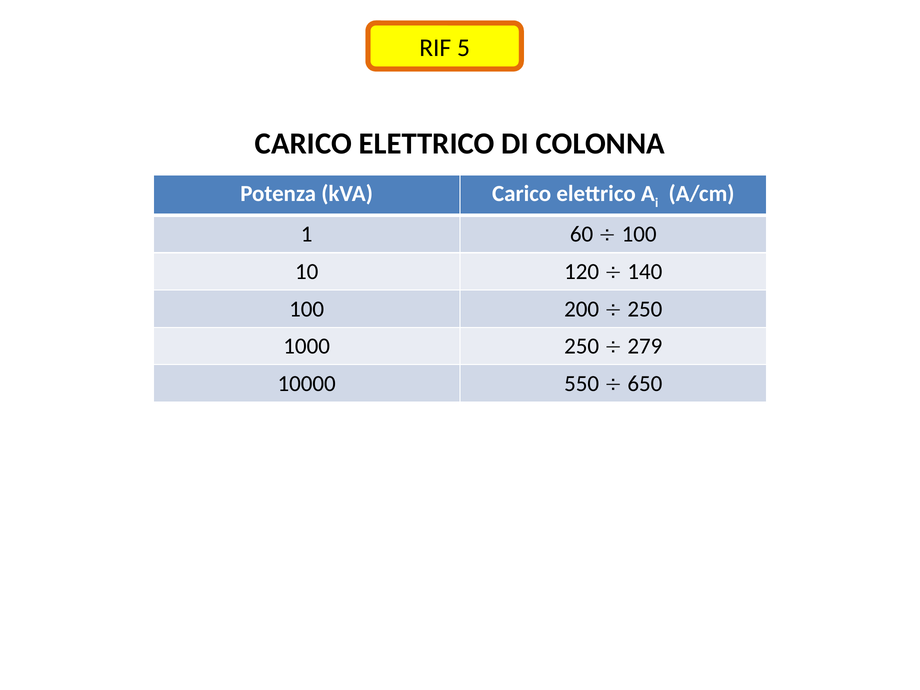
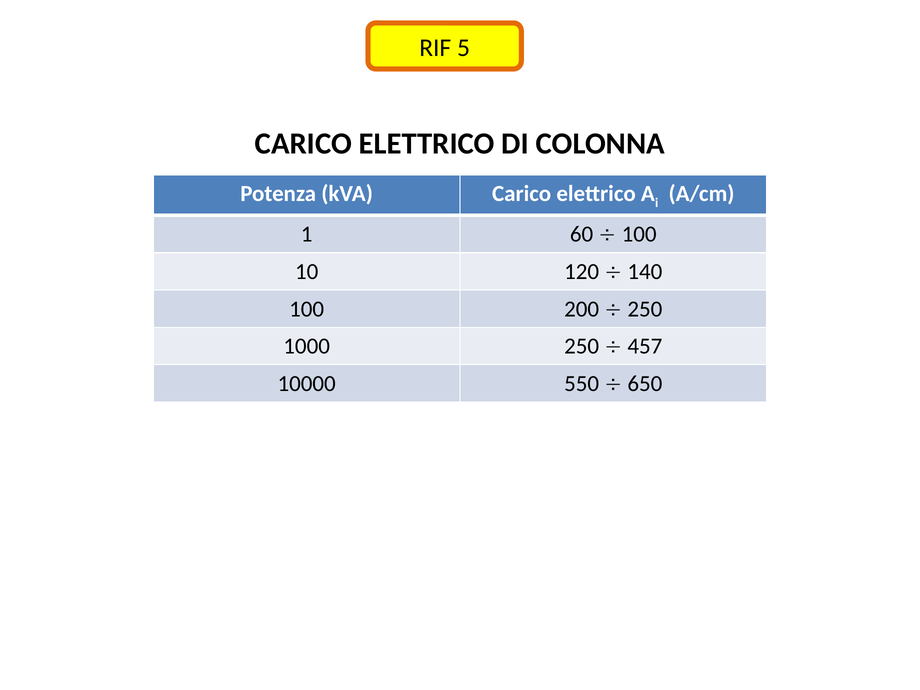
279: 279 -> 457
